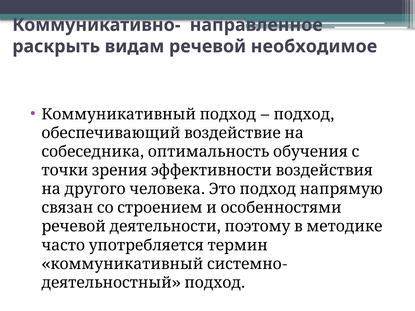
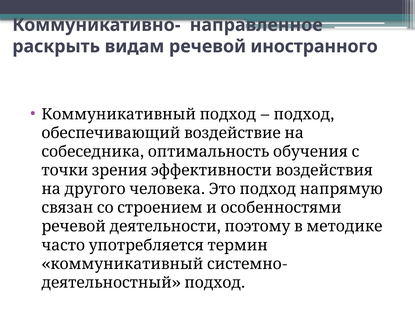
необходимое: необходимое -> иностранного
